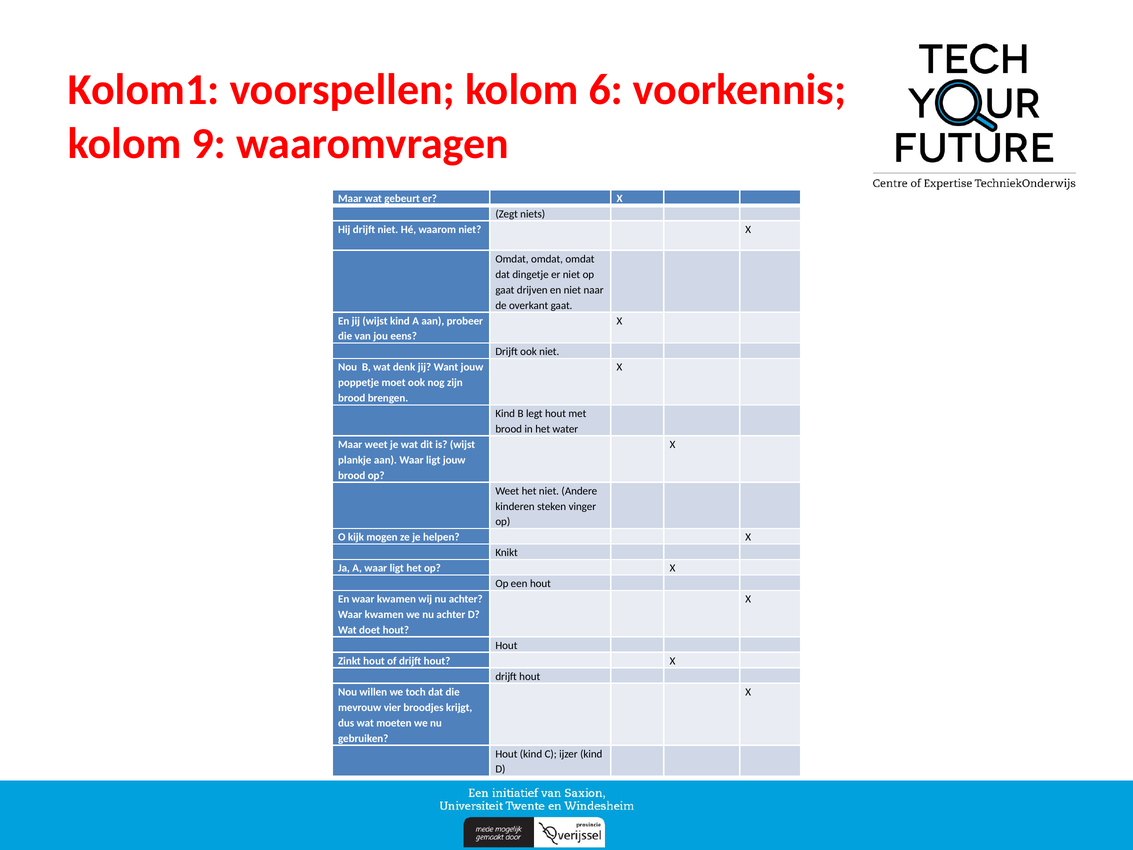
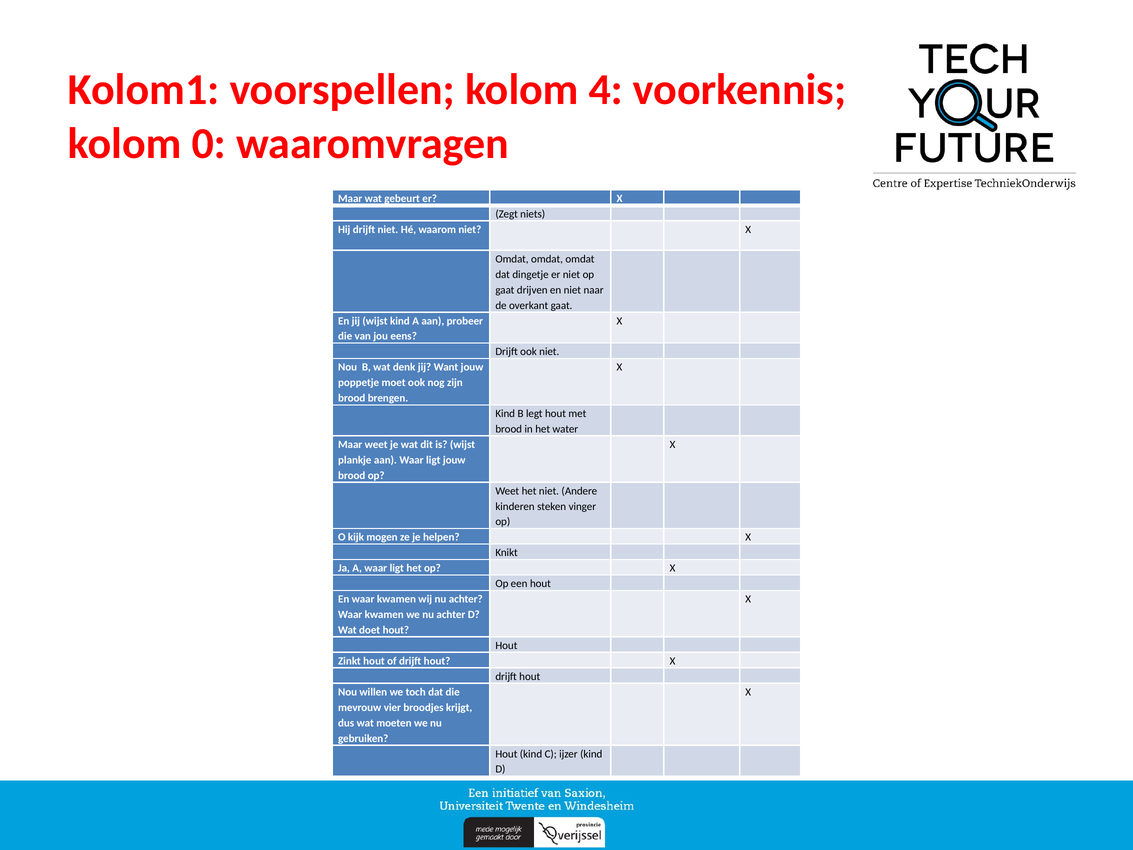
6: 6 -> 4
9: 9 -> 0
